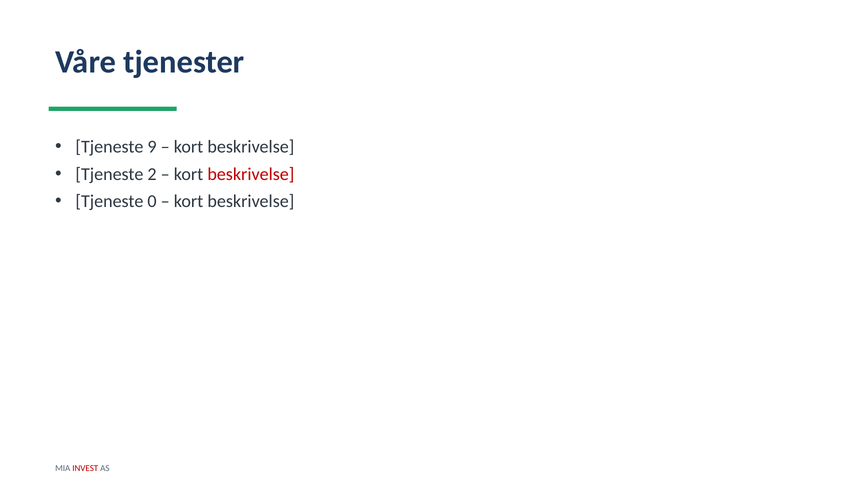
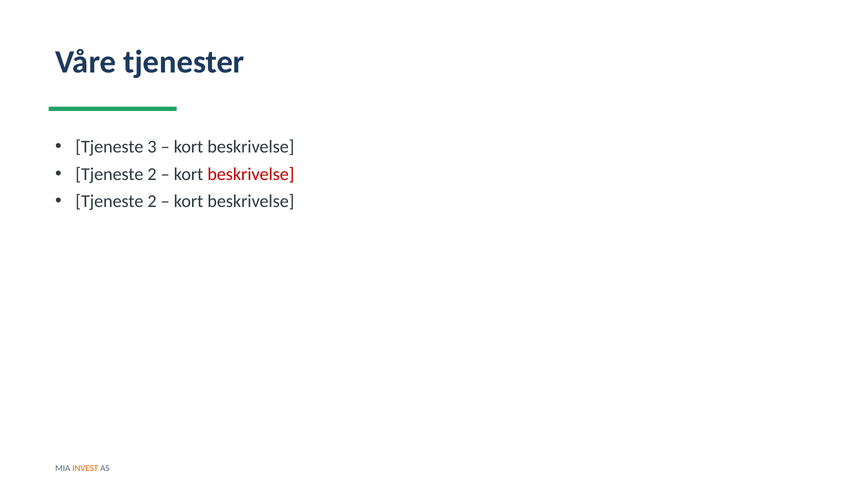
9: 9 -> 3
0 at (152, 201): 0 -> 2
INVEST colour: red -> orange
